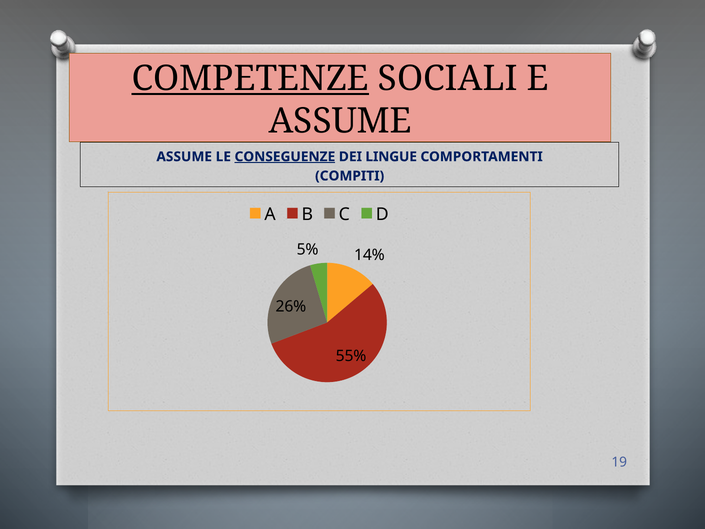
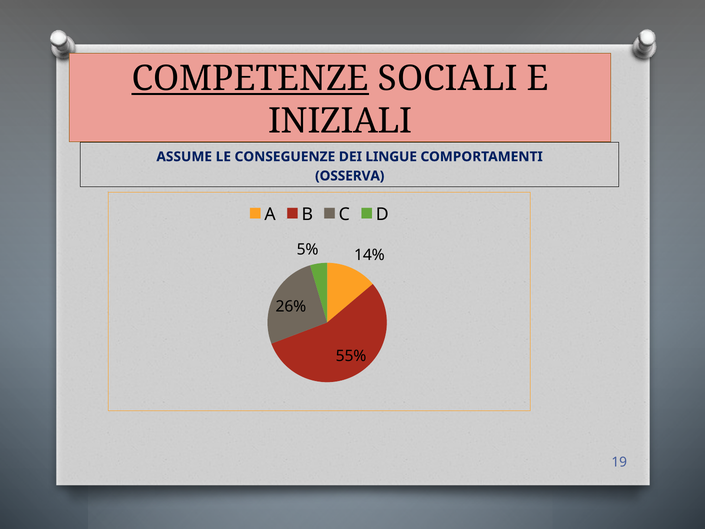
ASSUME at (340, 121): ASSUME -> INIZIALI
CONSEGUENZE underline: present -> none
COMPITI: COMPITI -> OSSERVA
